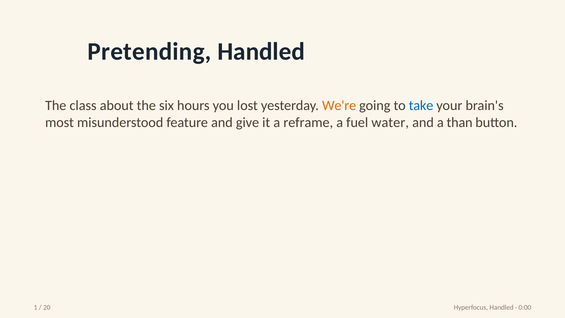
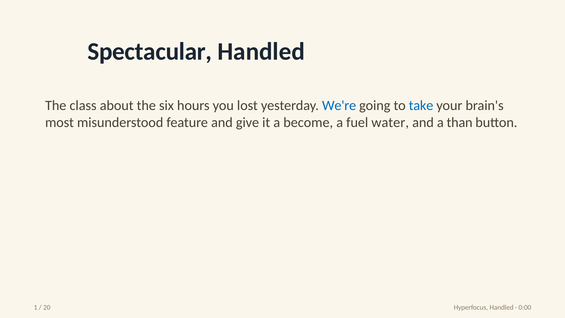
Pretending: Pretending -> Spectacular
We're colour: orange -> blue
reframe: reframe -> become
